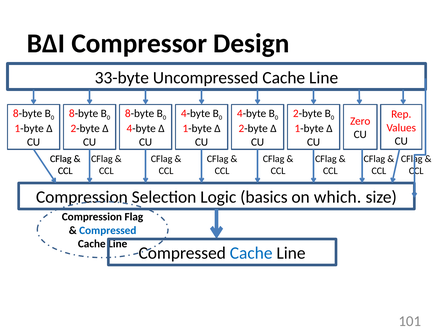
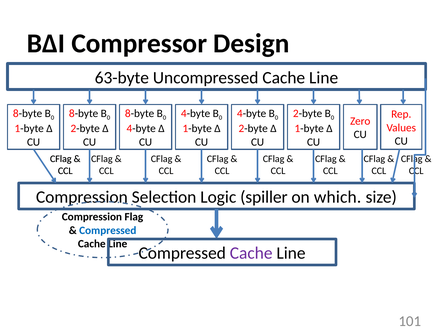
33-byte: 33-byte -> 63-byte
basics: basics -> spiller
Cache at (251, 253) colour: blue -> purple
